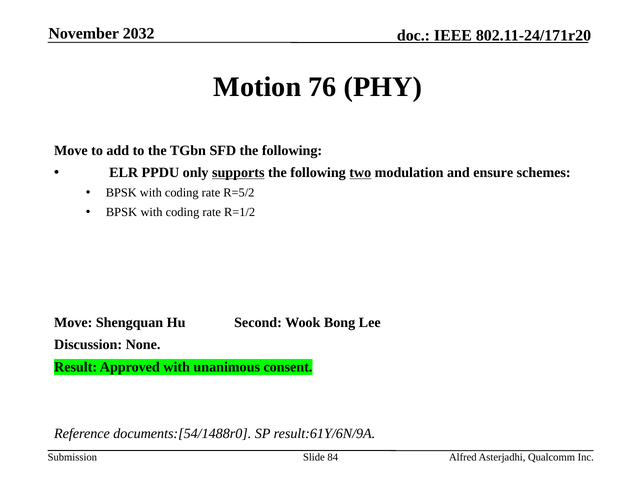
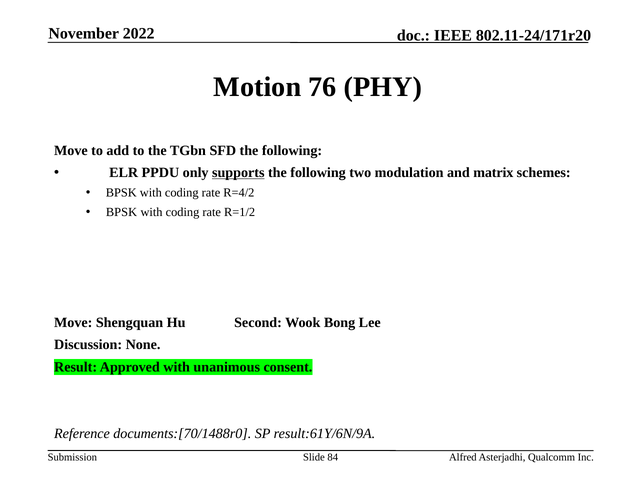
2032: 2032 -> 2022
two underline: present -> none
ensure: ensure -> matrix
R=5/2: R=5/2 -> R=4/2
documents:[54/1488r0: documents:[54/1488r0 -> documents:[70/1488r0
